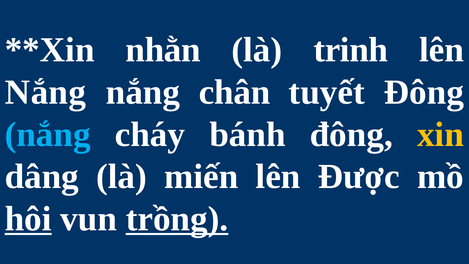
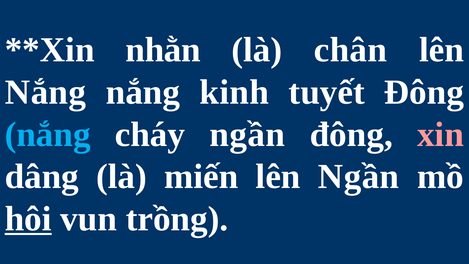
trinh: trinh -> chân
chân: chân -> kinh
cháy bánh: bánh -> ngần
xin colour: yellow -> pink
lên Được: Được -> Ngần
trồng underline: present -> none
